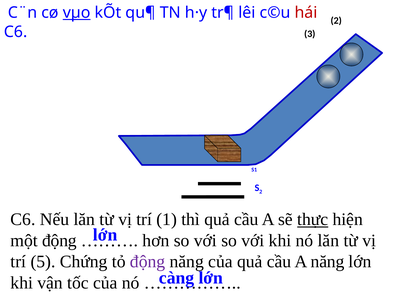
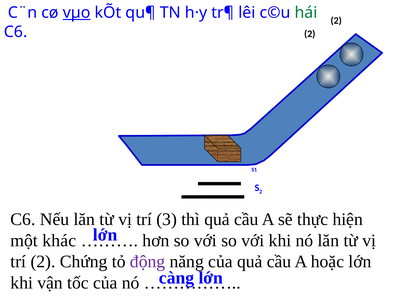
hái colour: red -> green
C6 3: 3 -> 2
1: 1 -> 3
thực underline: present -> none
một động: động -> khác
trí 5: 5 -> 2
A năng: năng -> hoặc
